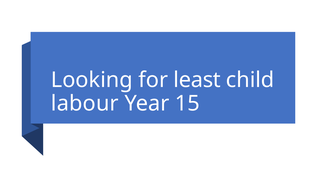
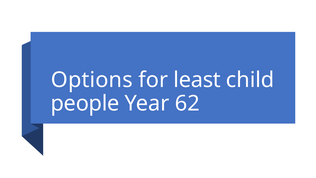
Looking: Looking -> Options
labour: labour -> people
15: 15 -> 62
